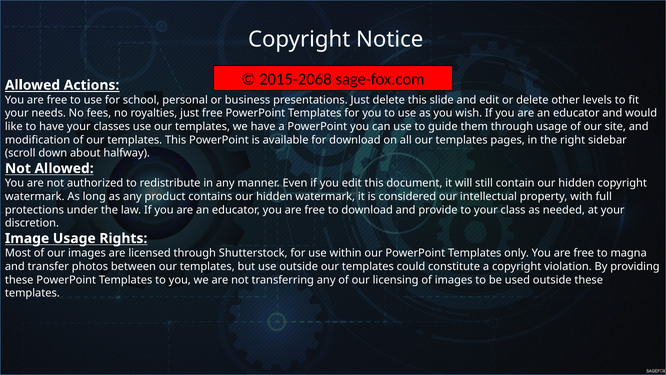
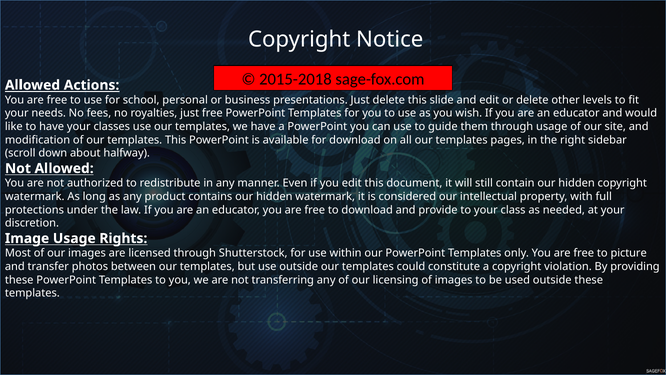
2015-2068: 2015-2068 -> 2015-2018
magna: magna -> picture
